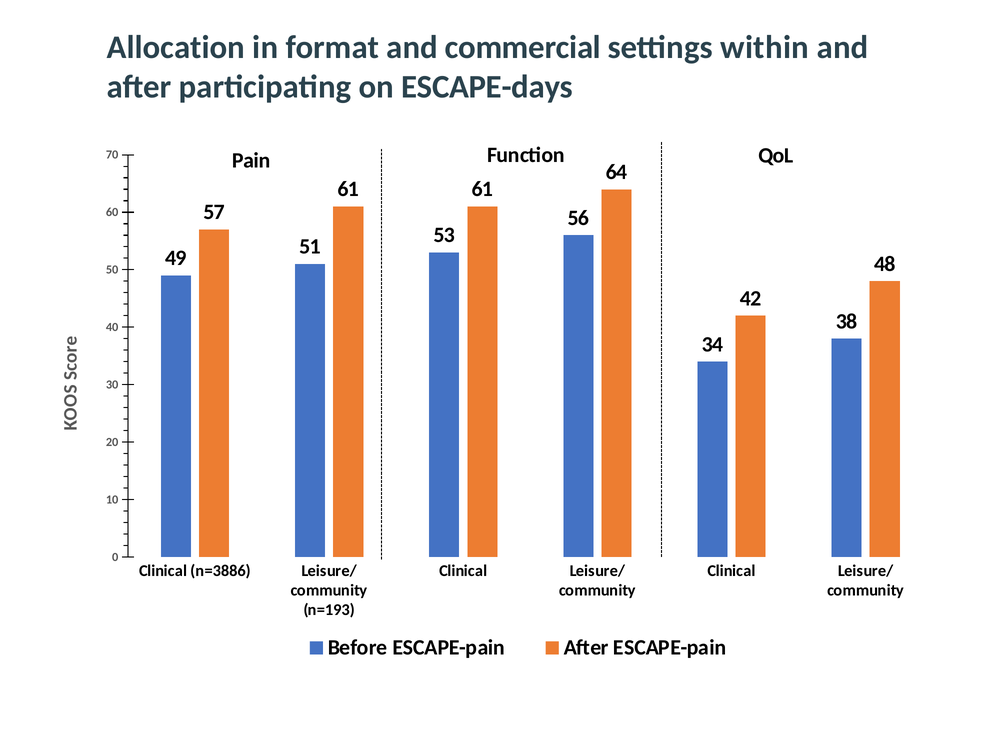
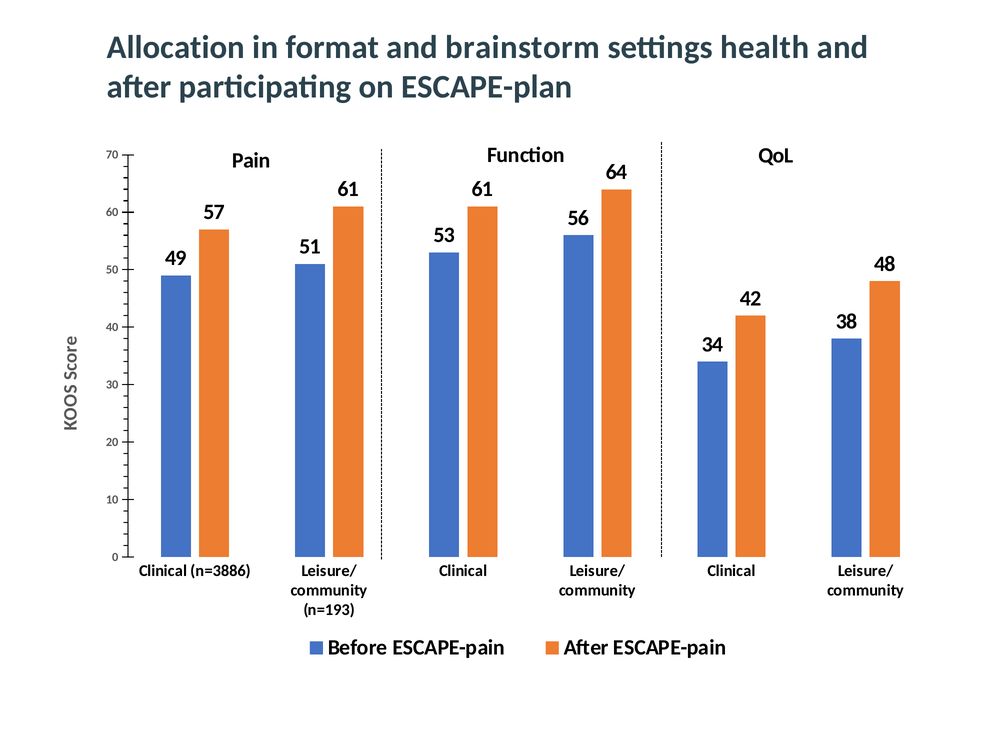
commercial: commercial -> brainstorm
within: within -> health
ESCAPE-days: ESCAPE-days -> ESCAPE-plan
